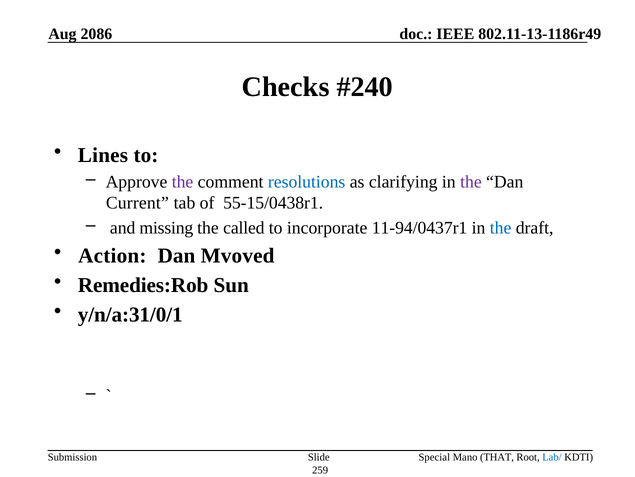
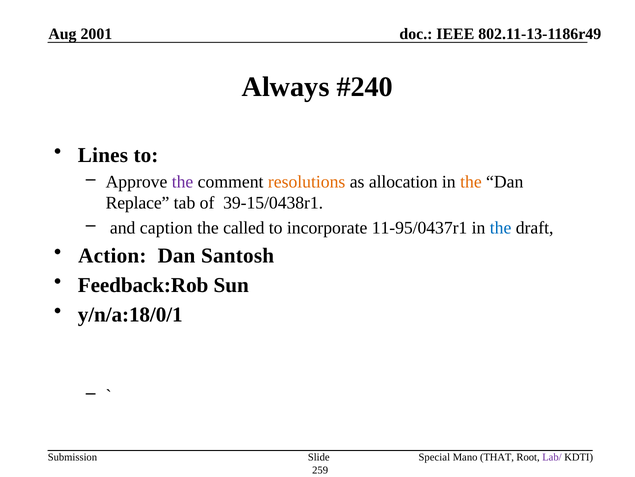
2086: 2086 -> 2001
Checks: Checks -> Always
resolutions colour: blue -> orange
clarifying: clarifying -> allocation
the at (471, 182) colour: purple -> orange
Current: Current -> Replace
55-15/0438r1: 55-15/0438r1 -> 39-15/0438r1
missing: missing -> caption
11-94/0437r1: 11-94/0437r1 -> 11-95/0437r1
Mvoved: Mvoved -> Santosh
Remedies:Rob: Remedies:Rob -> Feedback:Rob
y/n/a:31/0/1: y/n/a:31/0/1 -> y/n/a:18/0/1
Lab/ colour: blue -> purple
